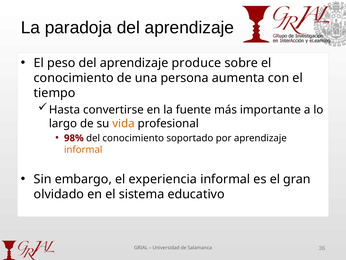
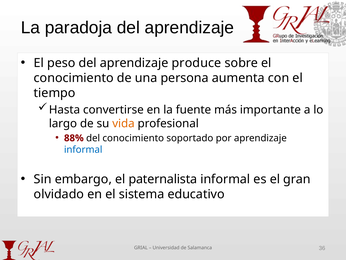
98%: 98% -> 88%
informal at (83, 149) colour: orange -> blue
experiencia: experiencia -> paternalista
